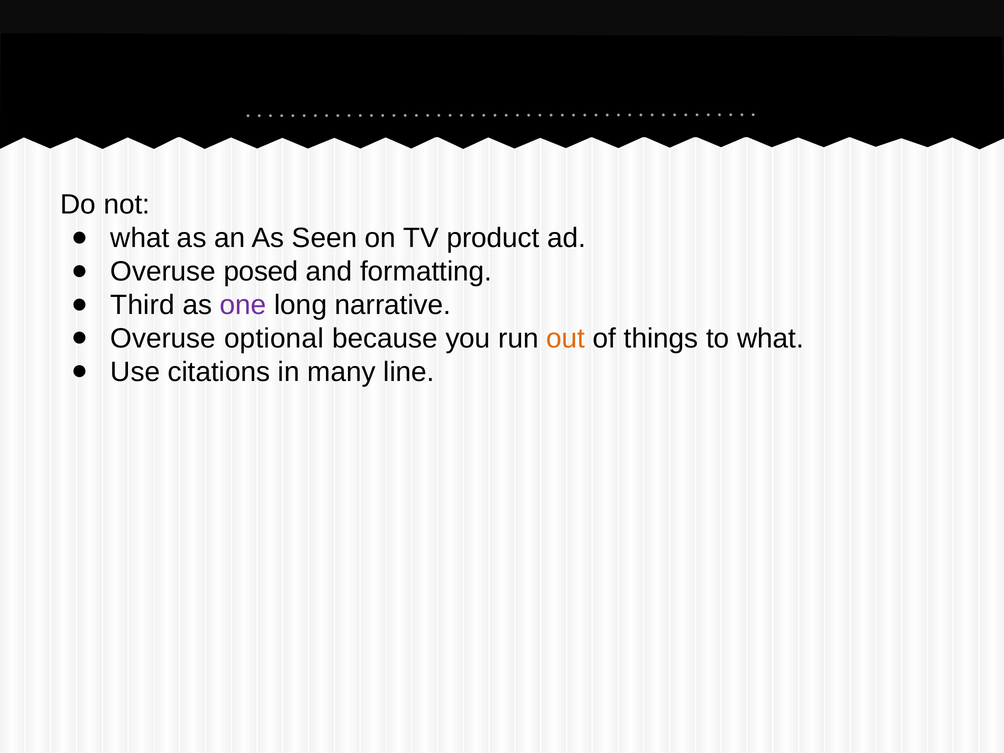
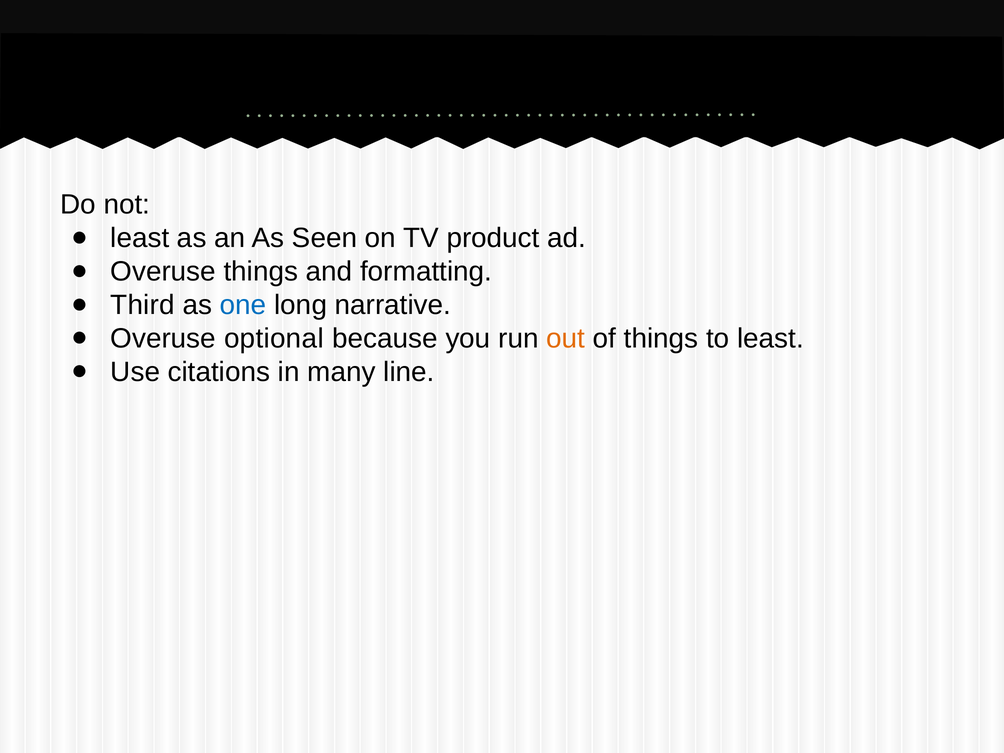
what at (140, 238): what -> least
Overuse posed: posed -> things
one colour: purple -> blue
to what: what -> least
